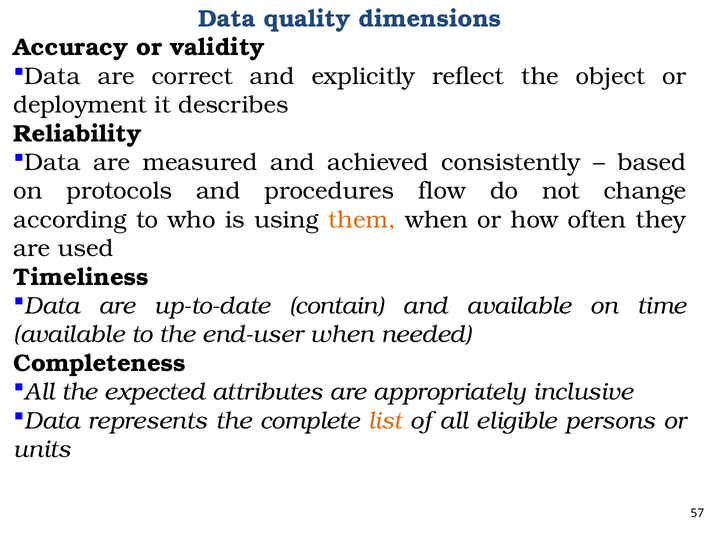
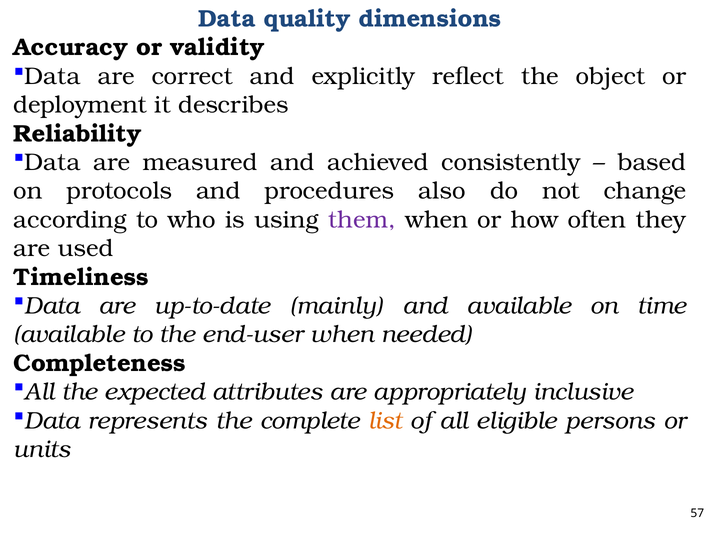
flow: flow -> also
them colour: orange -> purple
contain: contain -> mainly
